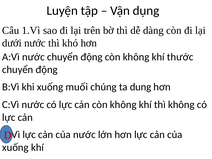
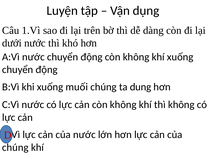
khí thước: thước -> xuống
xuống at (15, 147): xuống -> chúng
